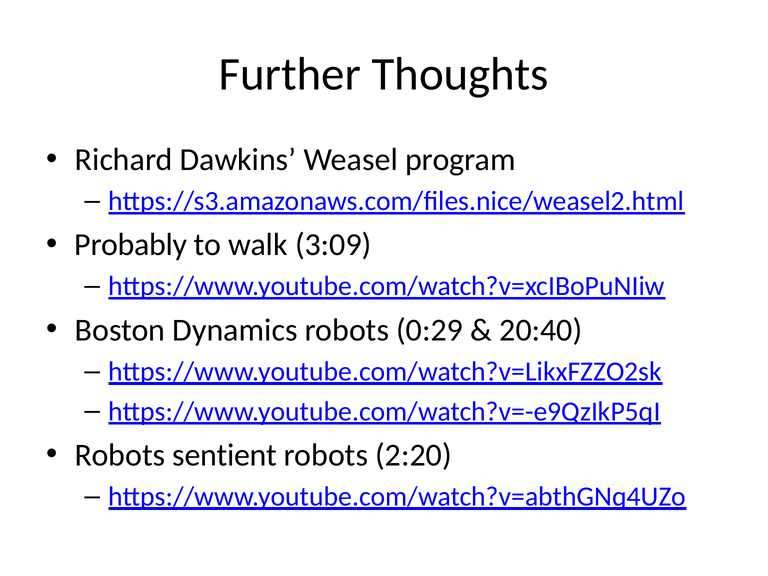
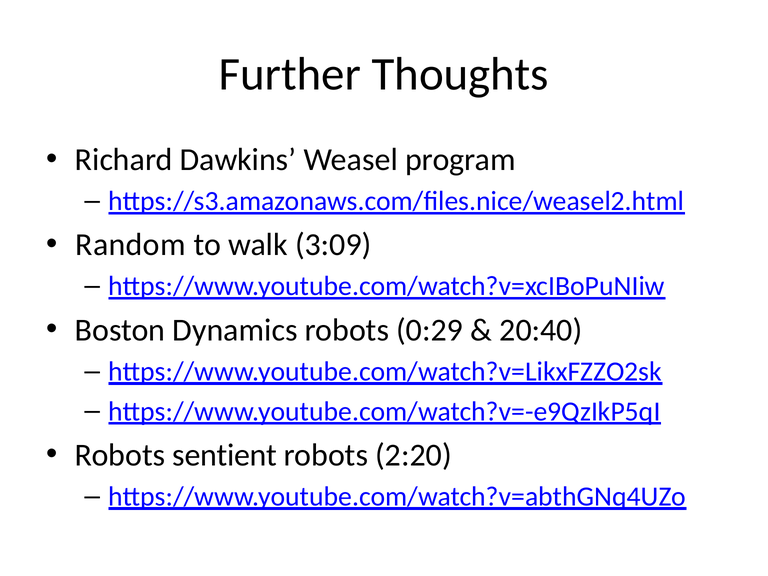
Probably: Probably -> Random
